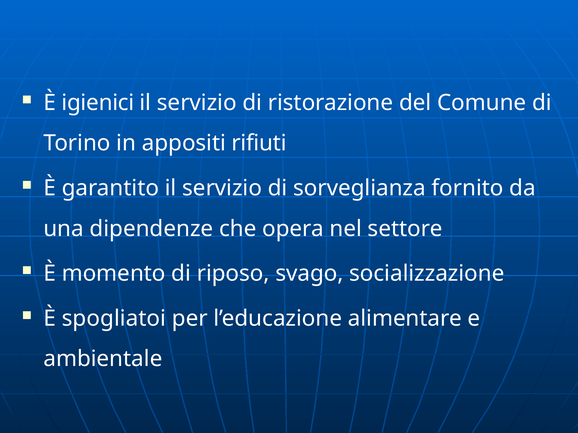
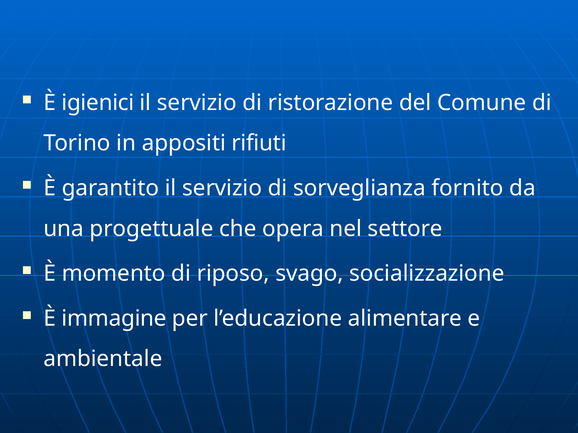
dipendenze: dipendenze -> progettuale
spogliatoi: spogliatoi -> immagine
